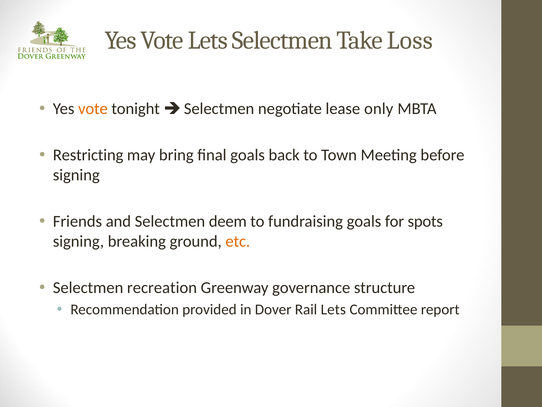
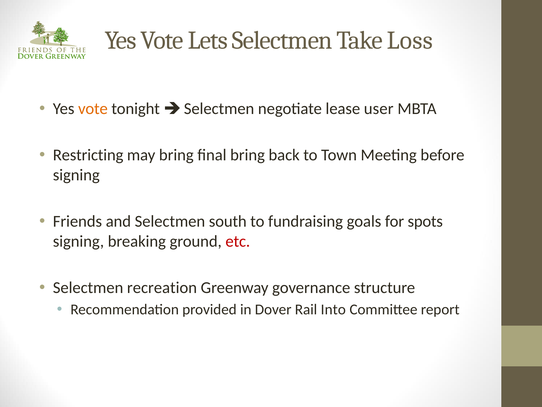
only: only -> user
final goals: goals -> bring
deem: deem -> south
etc colour: orange -> red
Rail Lets: Lets -> Into
